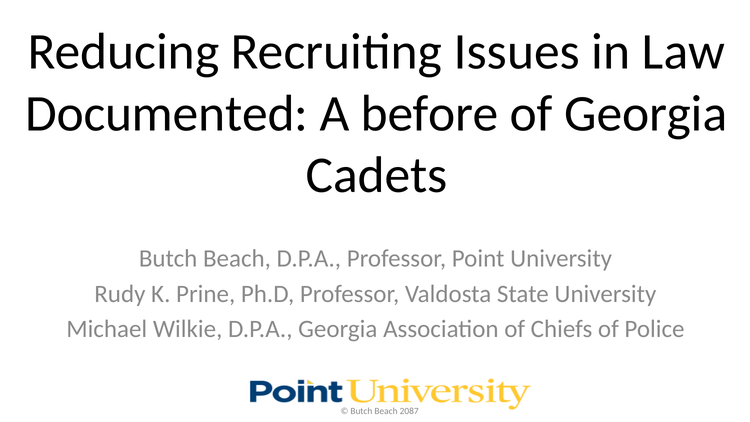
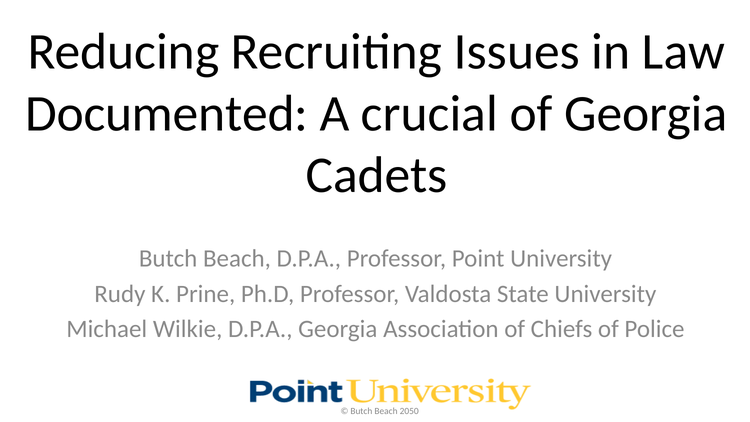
before: before -> crucial
2087: 2087 -> 2050
